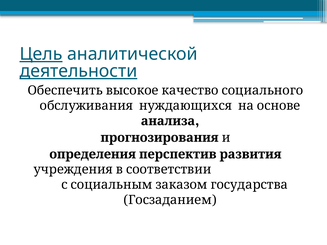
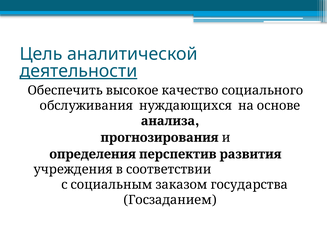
Цель underline: present -> none
